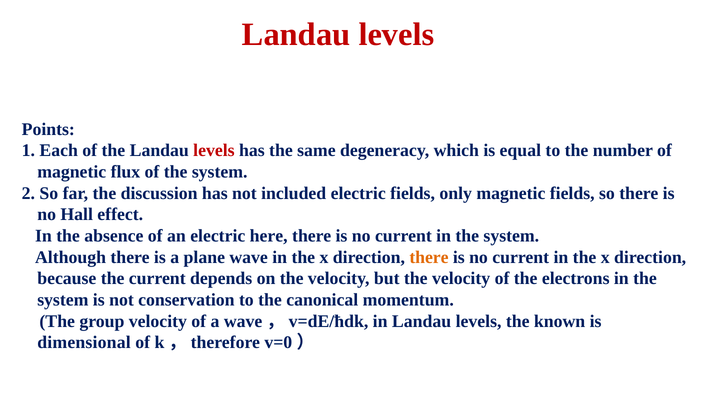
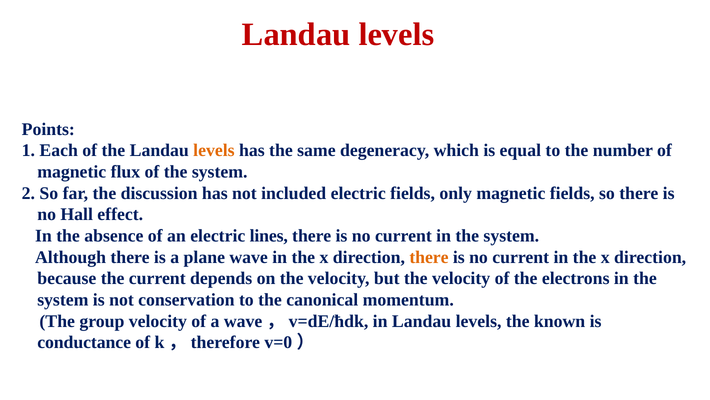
levels at (214, 150) colour: red -> orange
here: here -> lines
dimensional: dimensional -> conductance
